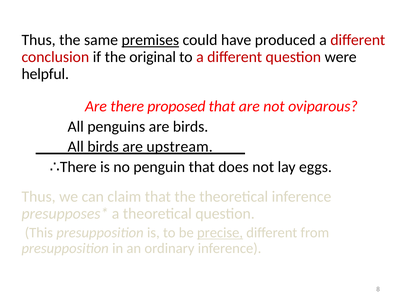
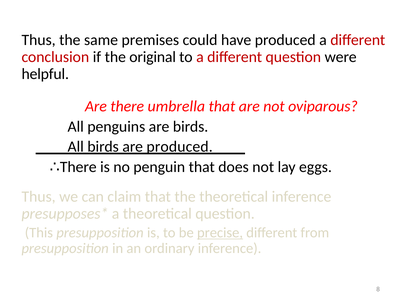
premises underline: present -> none
proposed: proposed -> umbrella
are upstream: upstream -> produced
